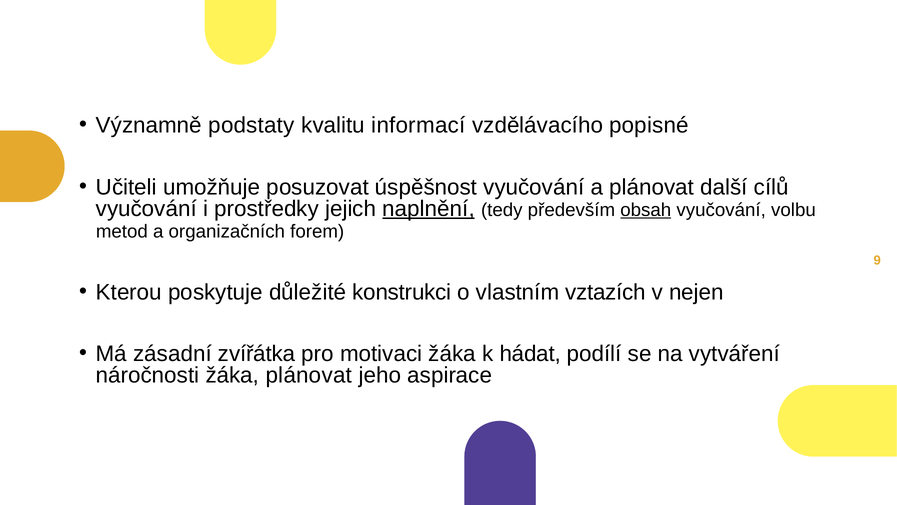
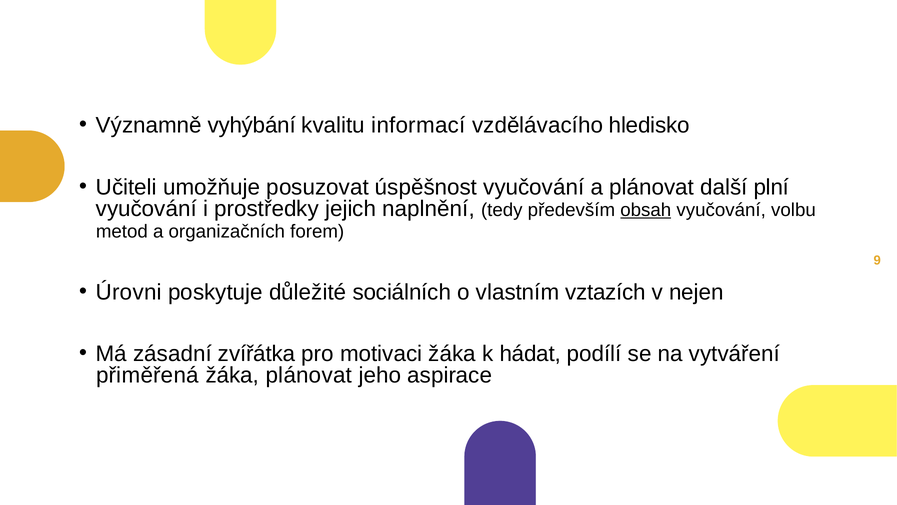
podstaty: podstaty -> vyhýbání
popisné: popisné -> hledisko
cílů: cílů -> plní
naplnění underline: present -> none
Kterou: Kterou -> Úrovni
konstrukci: konstrukci -> sociálních
náročnosti: náročnosti -> přiměřená
